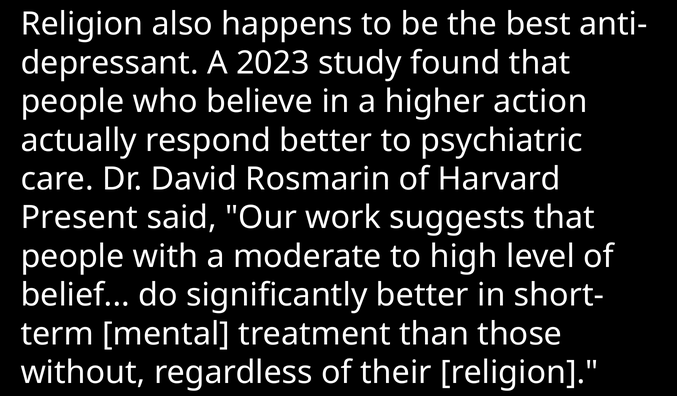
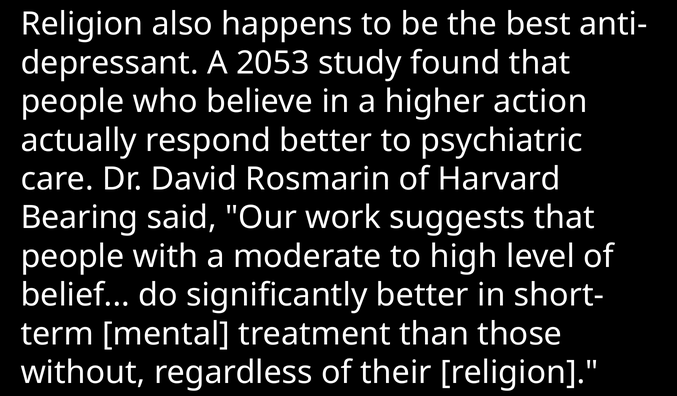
2023: 2023 -> 2053
Present: Present -> Bearing
